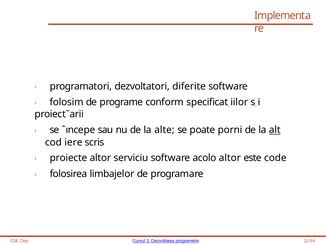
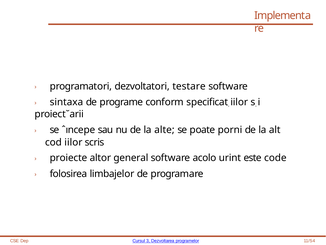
diferite: diferite -> testare
folosim: folosim -> sintaxa
alt underline: present -> none
cod iere: iere -> iilor
serviciu: serviciu -> general
acolo altor: altor -> urint
